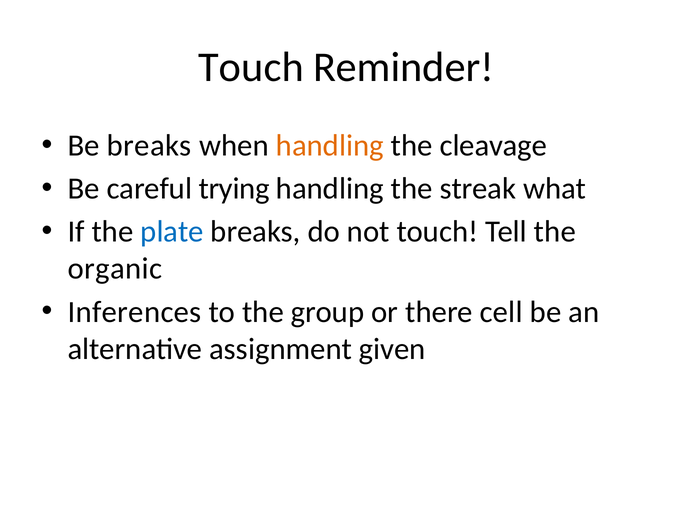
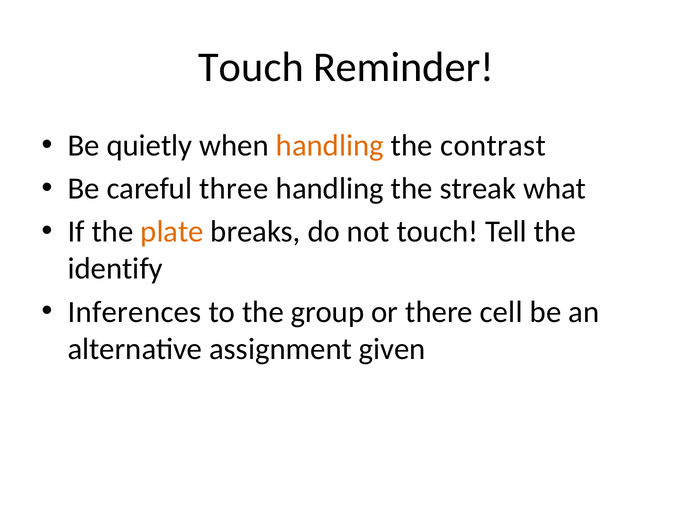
Be breaks: breaks -> quietly
cleavage: cleavage -> contrast
trying: trying -> three
plate colour: blue -> orange
organic: organic -> identify
